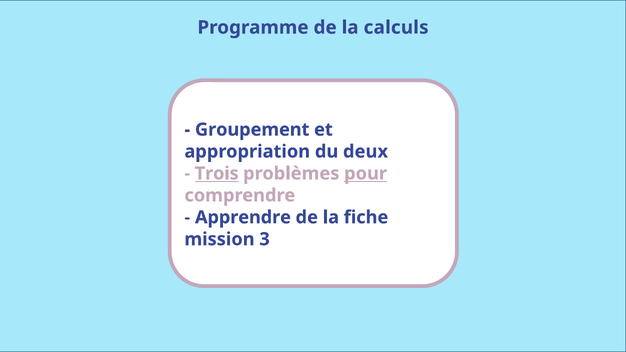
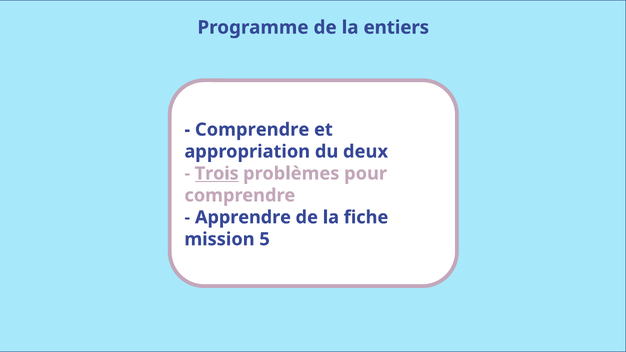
calculs: calculs -> entiers
Groupement at (252, 130): Groupement -> Comprendre
pour underline: present -> none
3: 3 -> 5
